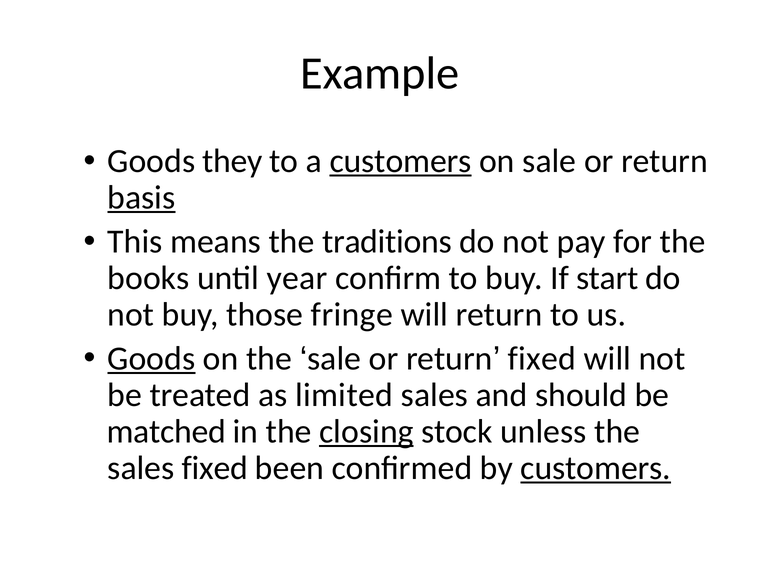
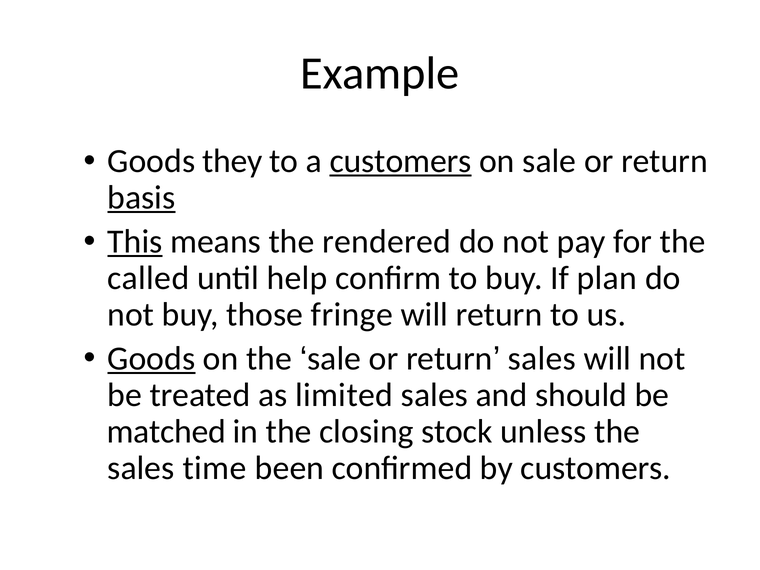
This underline: none -> present
traditions: traditions -> rendered
books: books -> called
year: year -> help
start: start -> plan
return fixed: fixed -> sales
closing underline: present -> none
sales fixed: fixed -> time
customers at (596, 468) underline: present -> none
